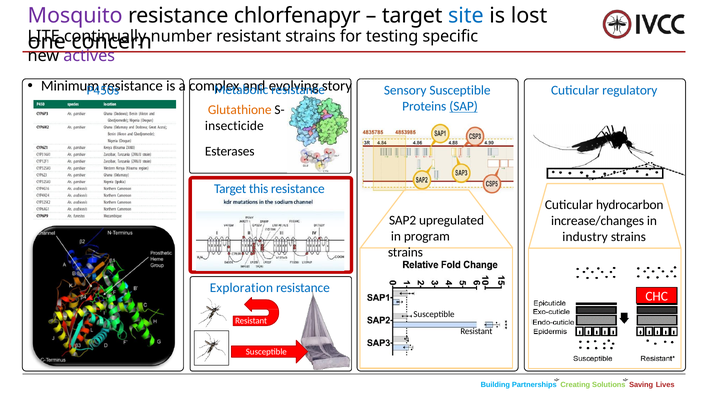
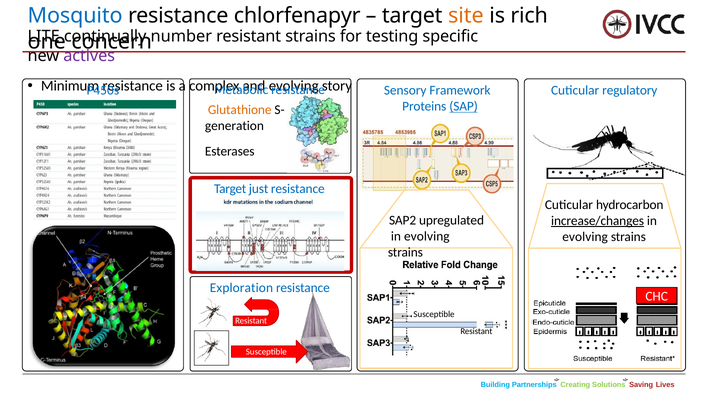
Mosquito colour: purple -> blue
site colour: blue -> orange
lost: lost -> rich
Sensory Susceptible: Susceptible -> Framework
insecticide: insecticide -> generation
this: this -> just
increase/changes underline: none -> present
program at (427, 236): program -> evolving
industry at (585, 237): industry -> evolving
